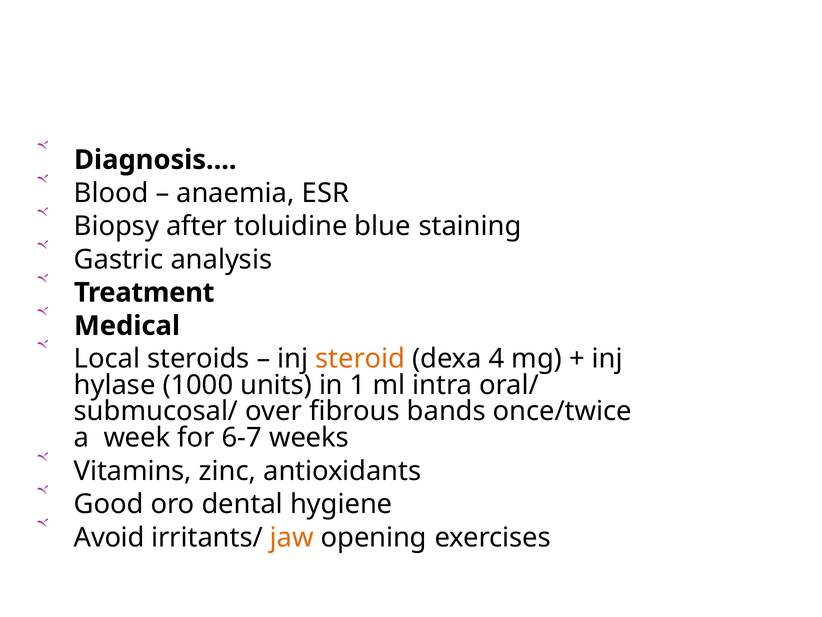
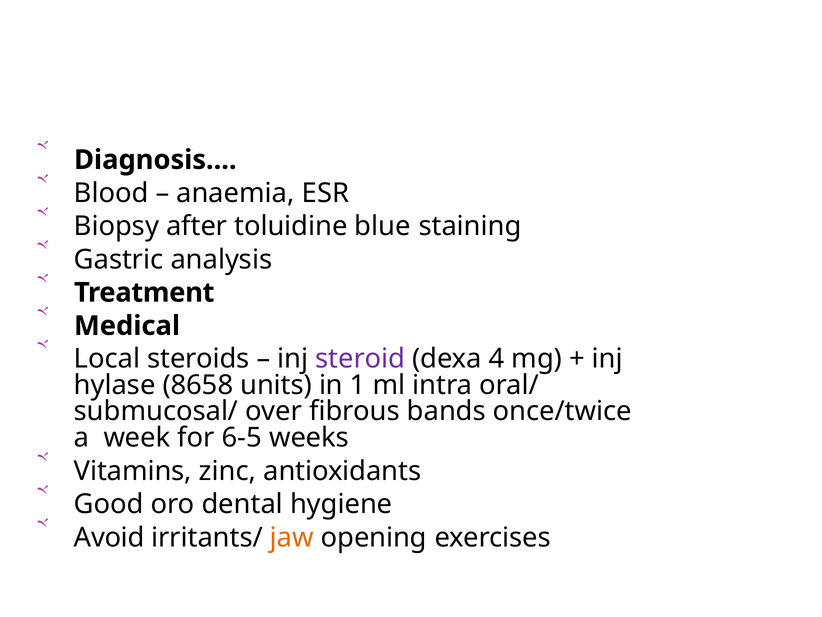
steroid colour: orange -> purple
1000: 1000 -> 8658
6-7: 6-7 -> 6-5
